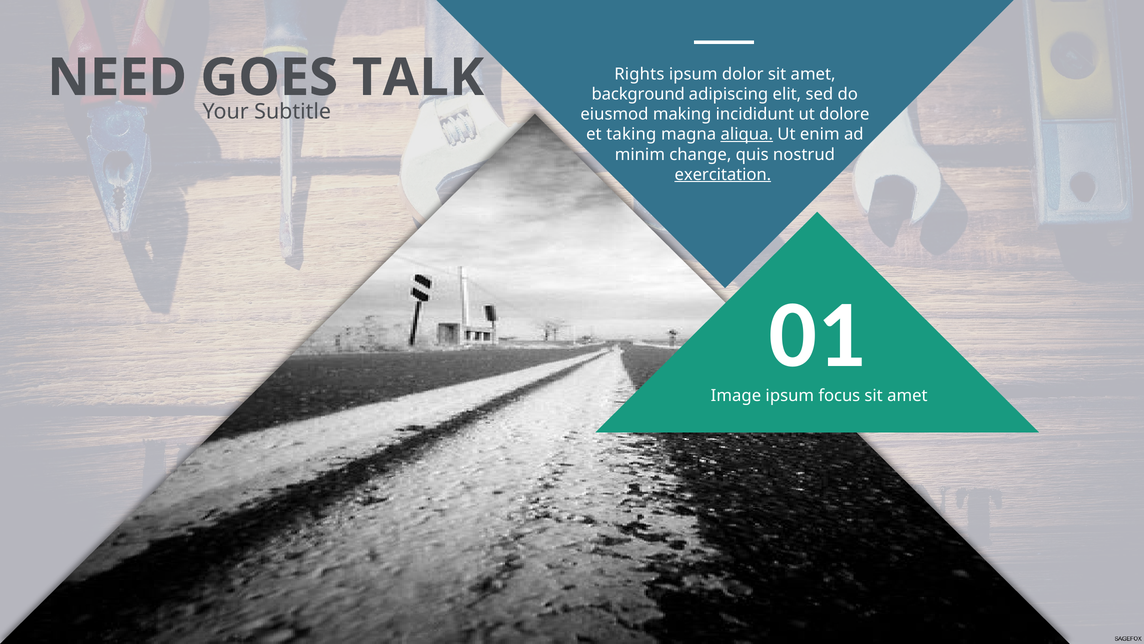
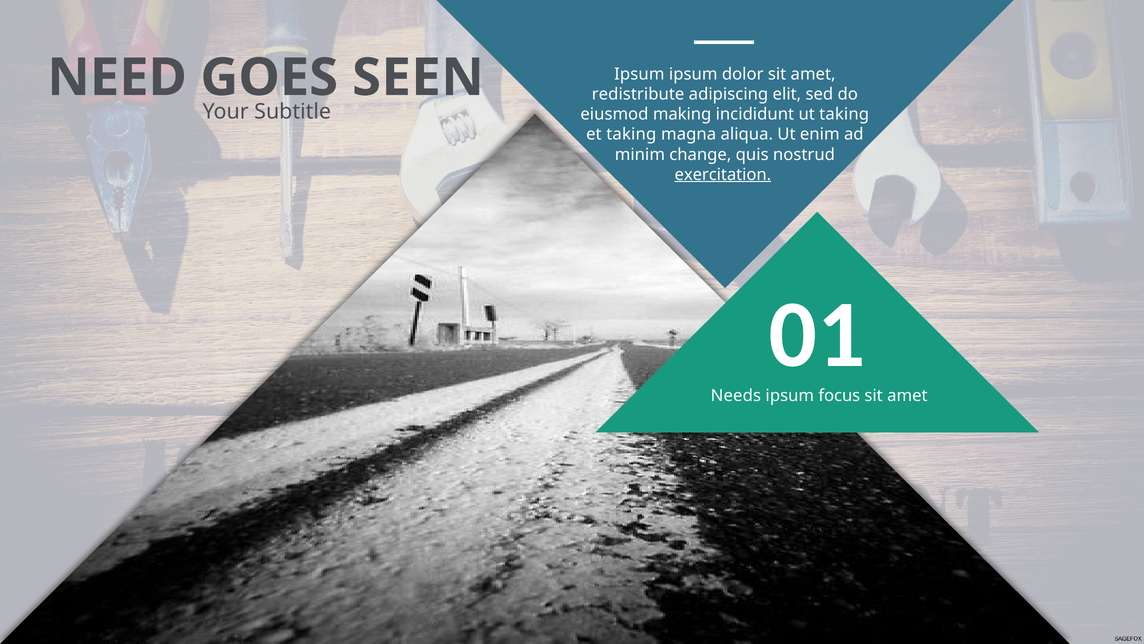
TALK: TALK -> SEEN
Rights at (639, 74): Rights -> Ipsum
background: background -> redistribute
ut dolore: dolore -> taking
aliqua underline: present -> none
Image: Image -> Needs
